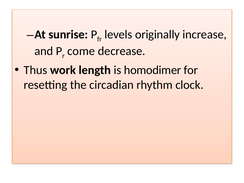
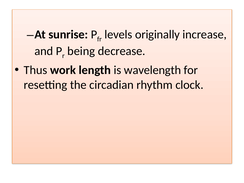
come: come -> being
homodimer: homodimer -> wavelength
